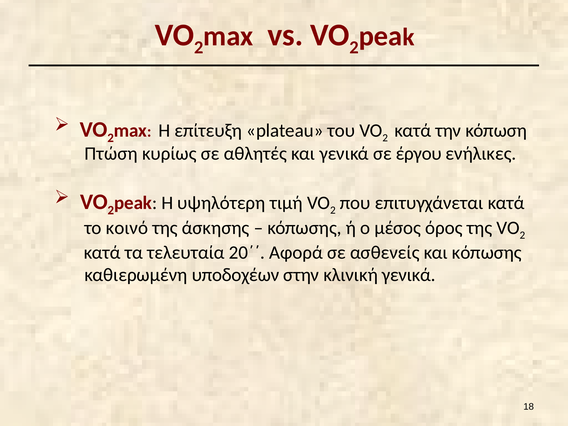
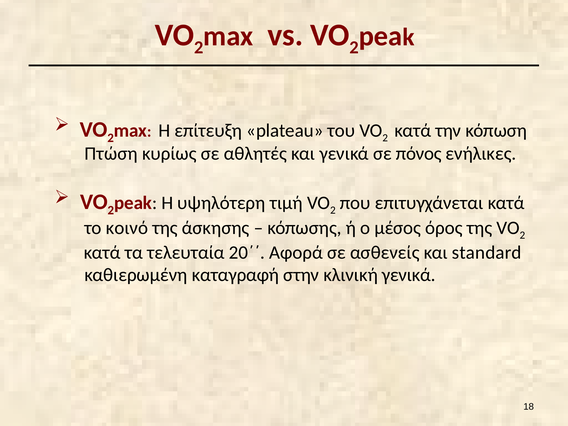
έργου: έργου -> πόνος
και κόπωσης: κόπωσης -> standard
υποδοχέων: υποδοχέων -> καταγραφή
